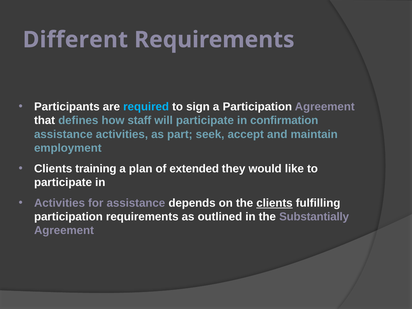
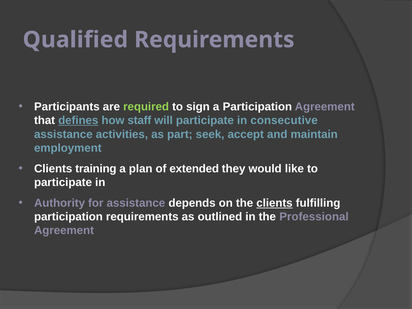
Different: Different -> Qualified
required colour: light blue -> light green
defines underline: none -> present
confirmation: confirmation -> consecutive
Activities at (60, 203): Activities -> Authority
Substantially: Substantially -> Professional
